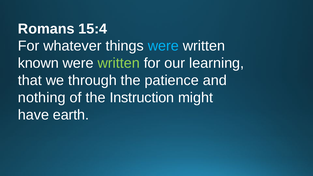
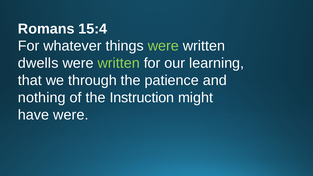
were at (163, 46) colour: light blue -> light green
known: known -> dwells
have earth: earth -> were
